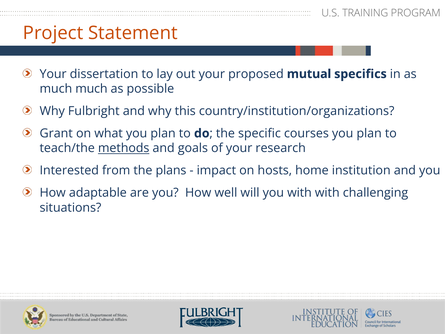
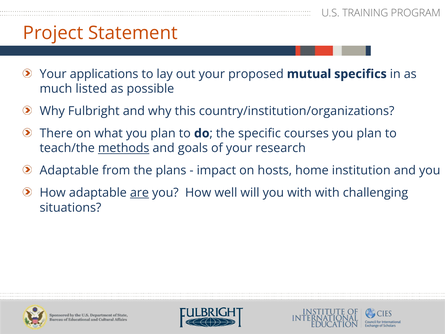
dissertation: dissertation -> applications
much much: much -> listed
Grant: Grant -> There
Interested at (69, 170): Interested -> Adaptable
are underline: none -> present
